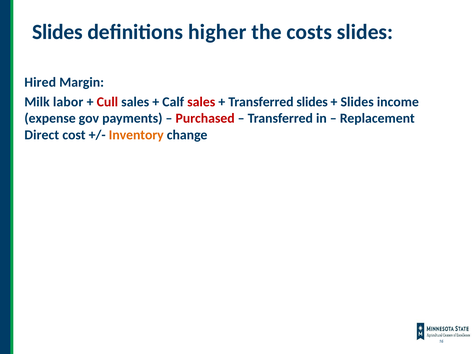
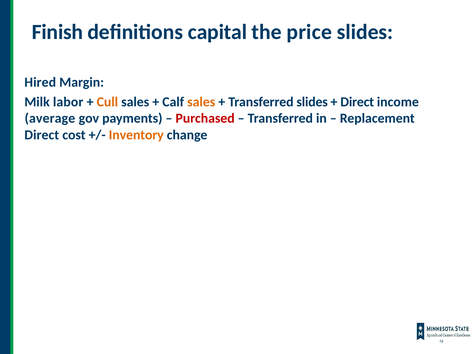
Slides at (57, 32): Slides -> Finish
higher: higher -> capital
costs: costs -> price
Cull colour: red -> orange
sales at (201, 102) colour: red -> orange
Slides at (357, 102): Slides -> Direct
expense: expense -> average
